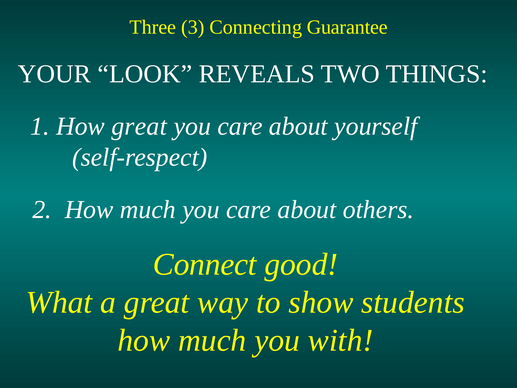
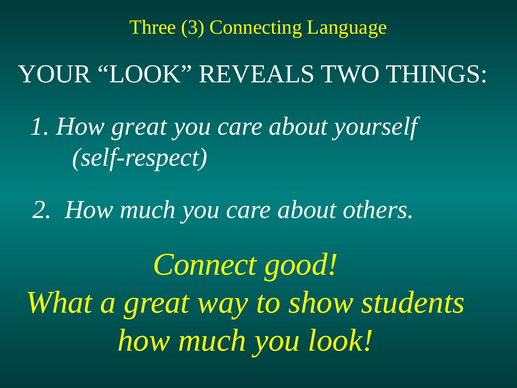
Guarantee: Guarantee -> Language
you with: with -> look
